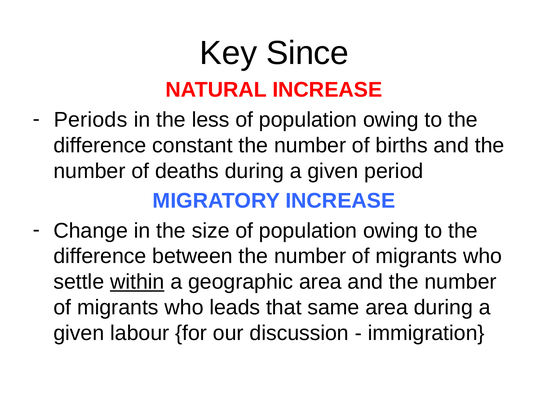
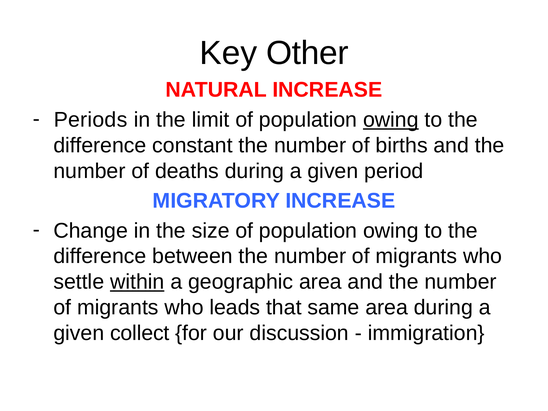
Since: Since -> Other
less: less -> limit
owing at (391, 120) underline: none -> present
labour: labour -> collect
